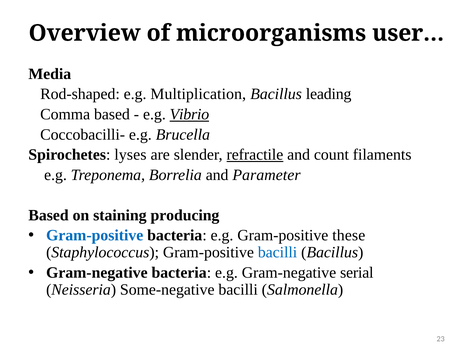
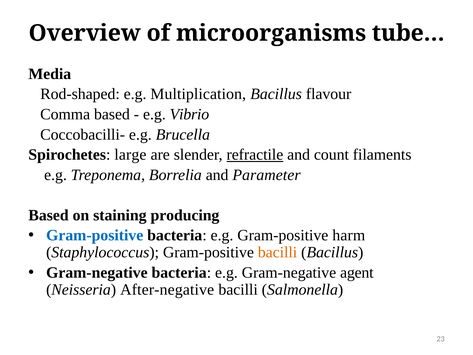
user…: user… -> tube…
leading: leading -> flavour
Vibrio underline: present -> none
lyses: lyses -> large
these: these -> harm
bacilli at (278, 252) colour: blue -> orange
serial: serial -> agent
Some-negative: Some-negative -> After-negative
